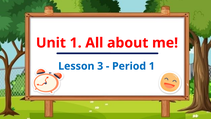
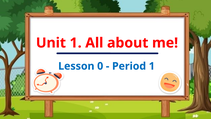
3: 3 -> 0
